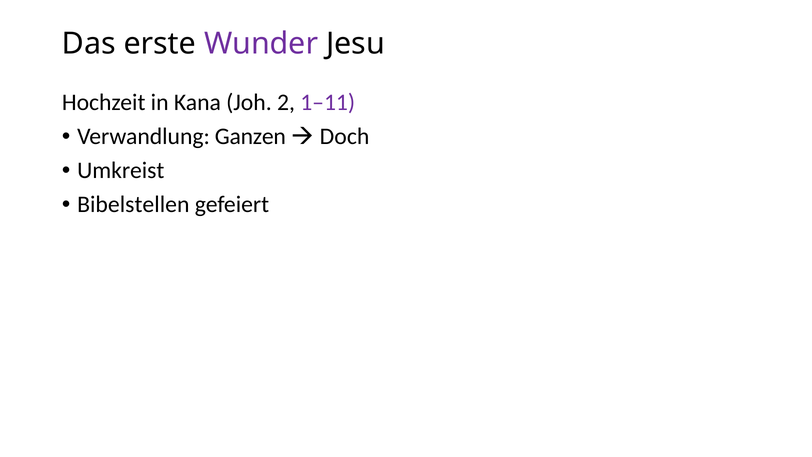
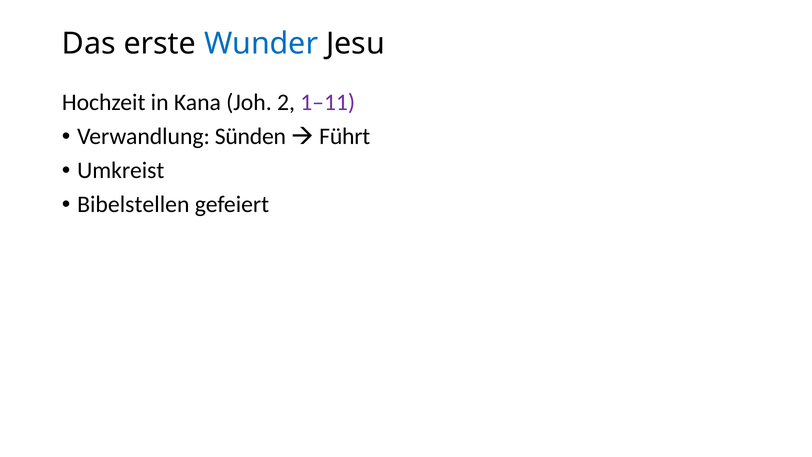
Wunder colour: purple -> blue
Ganzen: Ganzen -> Sünden
Doch: Doch -> Führt
